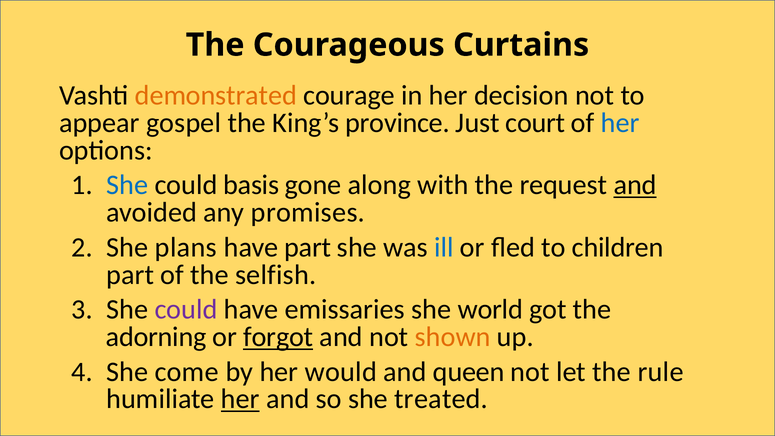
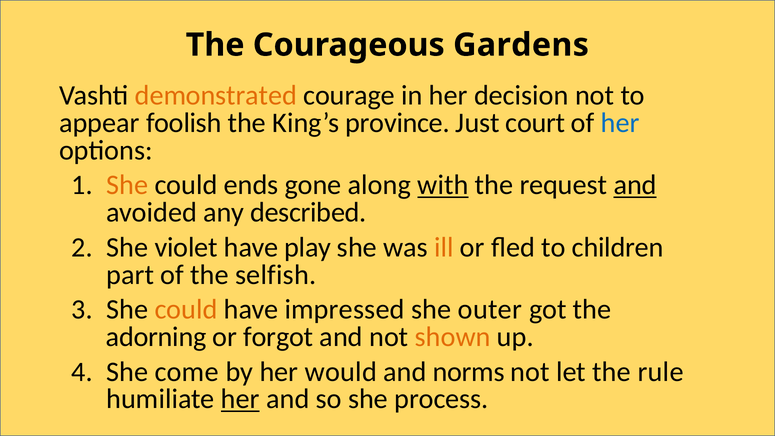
Curtains: Curtains -> Gardens
gospel: gospel -> foolish
She at (127, 185) colour: blue -> orange
basis: basis -> ends
with underline: none -> present
promises: promises -> described
plans: plans -> violet
have part: part -> play
ill colour: blue -> orange
could at (186, 309) colour: purple -> orange
emissaries: emissaries -> impressed
world: world -> outer
forgot underline: present -> none
queen: queen -> norms
treated: treated -> process
